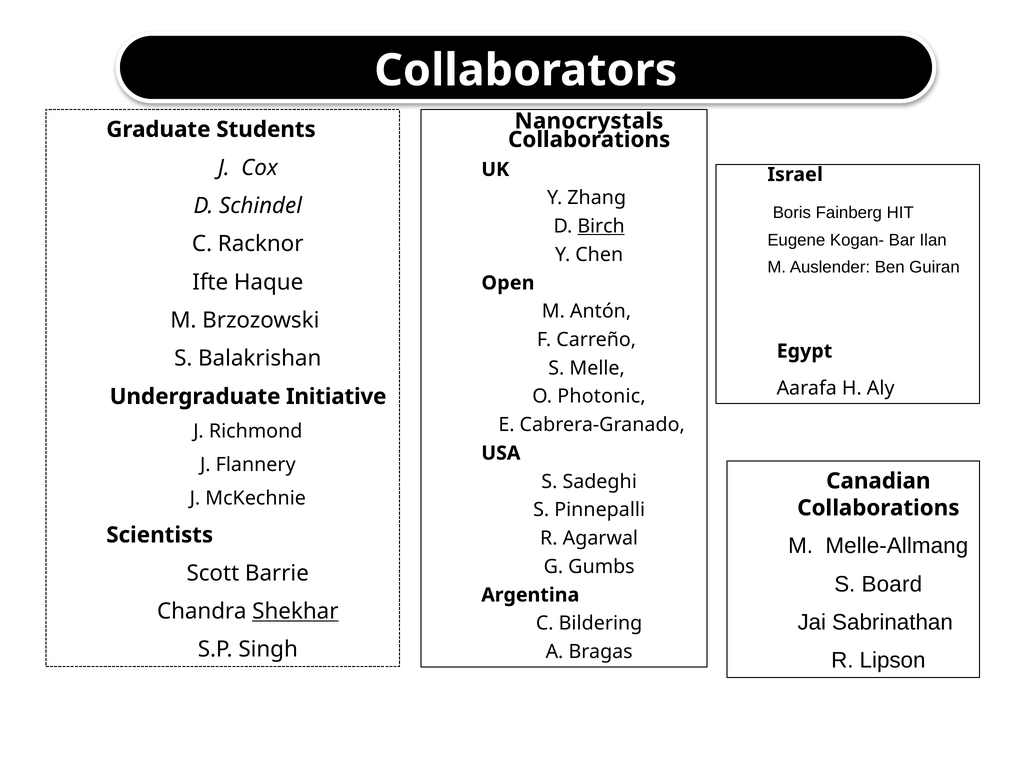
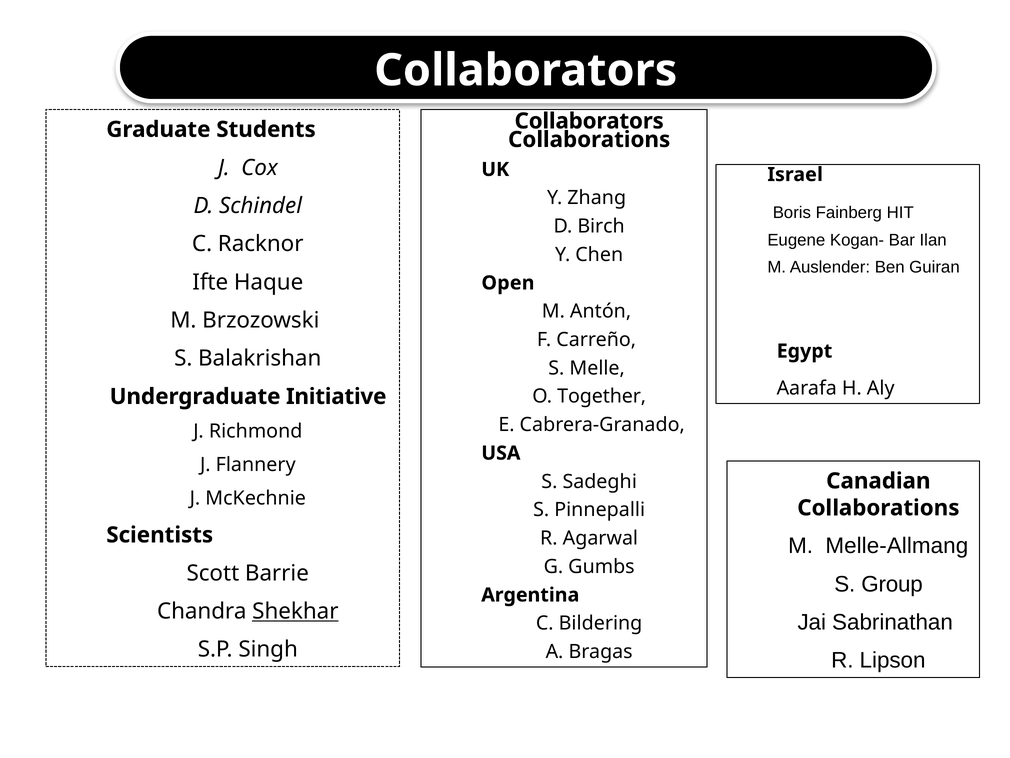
Nanocrystals at (589, 121): Nanocrystals -> Collaborators
Birch underline: present -> none
Photonic: Photonic -> Together
Board: Board -> Group
